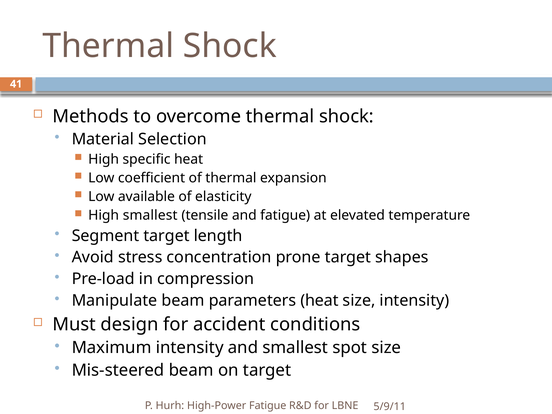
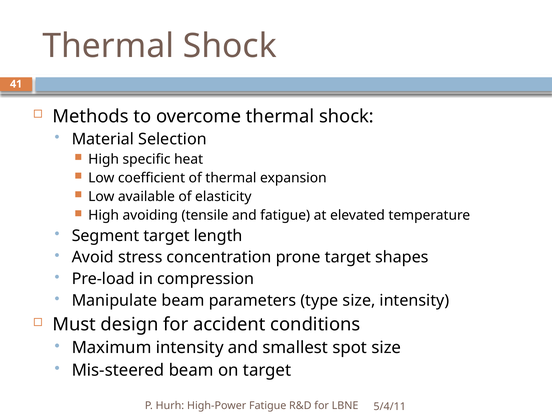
High smallest: smallest -> avoiding
parameters heat: heat -> type
5/9/11: 5/9/11 -> 5/4/11
